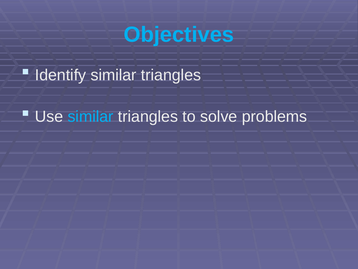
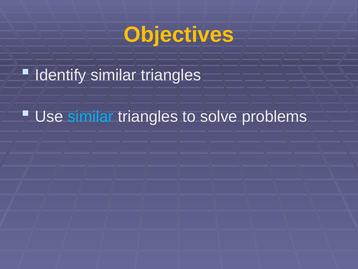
Objectives colour: light blue -> yellow
